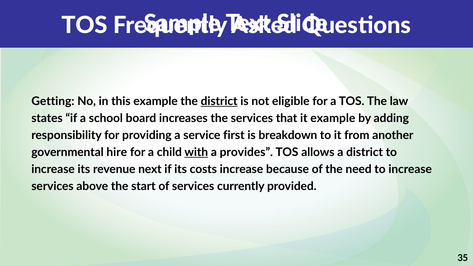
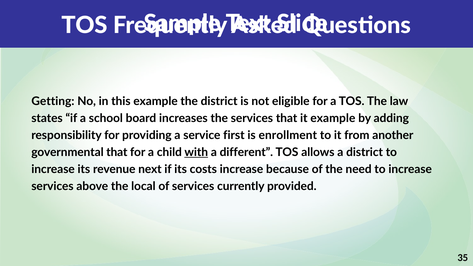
district at (219, 101) underline: present -> none
breakdown: breakdown -> enrollment
governmental hire: hire -> that
provides: provides -> different
start: start -> local
